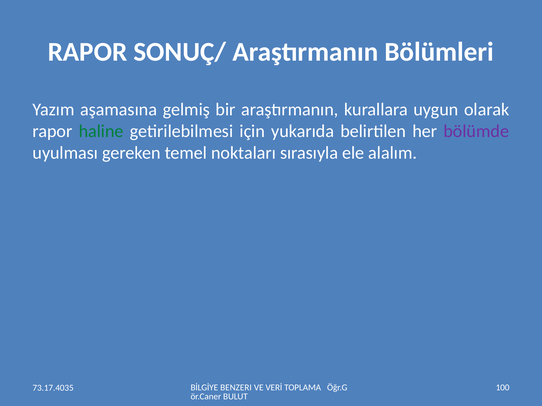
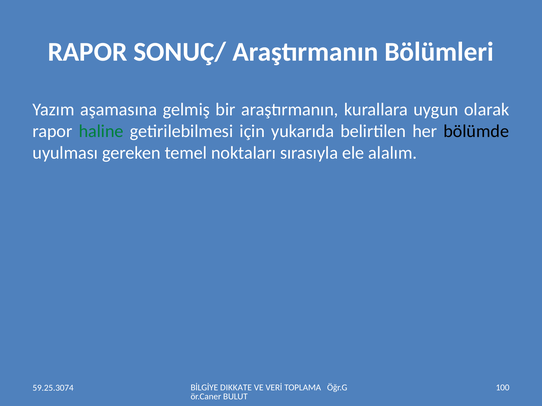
bölümde colour: purple -> black
BENZERI: BENZERI -> DIKKATE
73.17.4035: 73.17.4035 -> 59.25.3074
